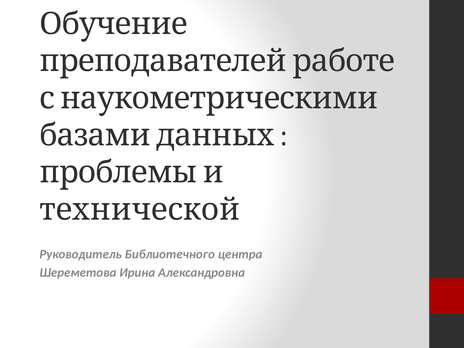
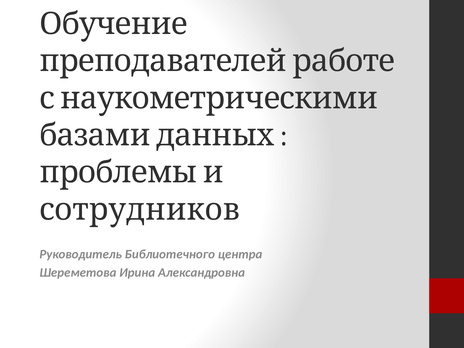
технической: технической -> сотрудников
